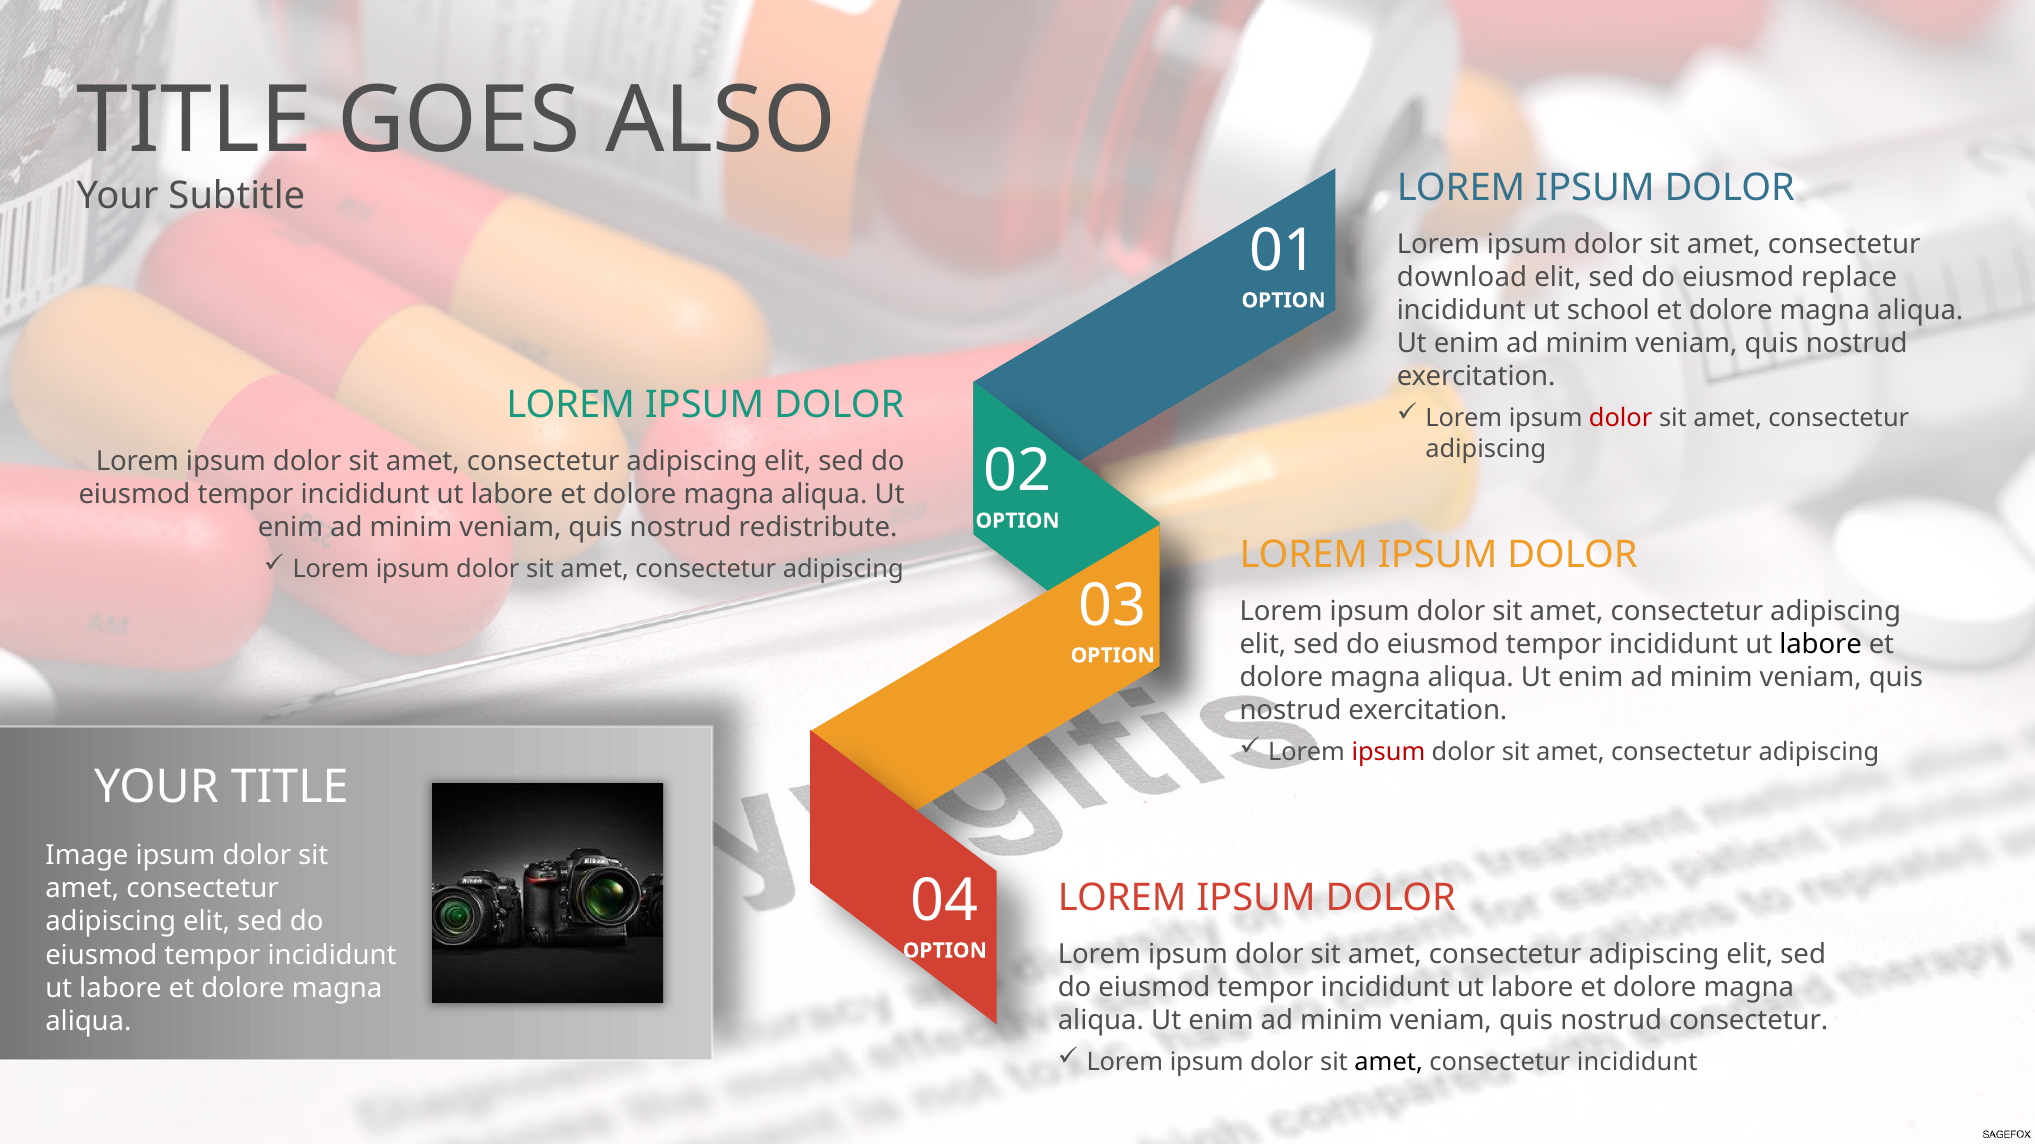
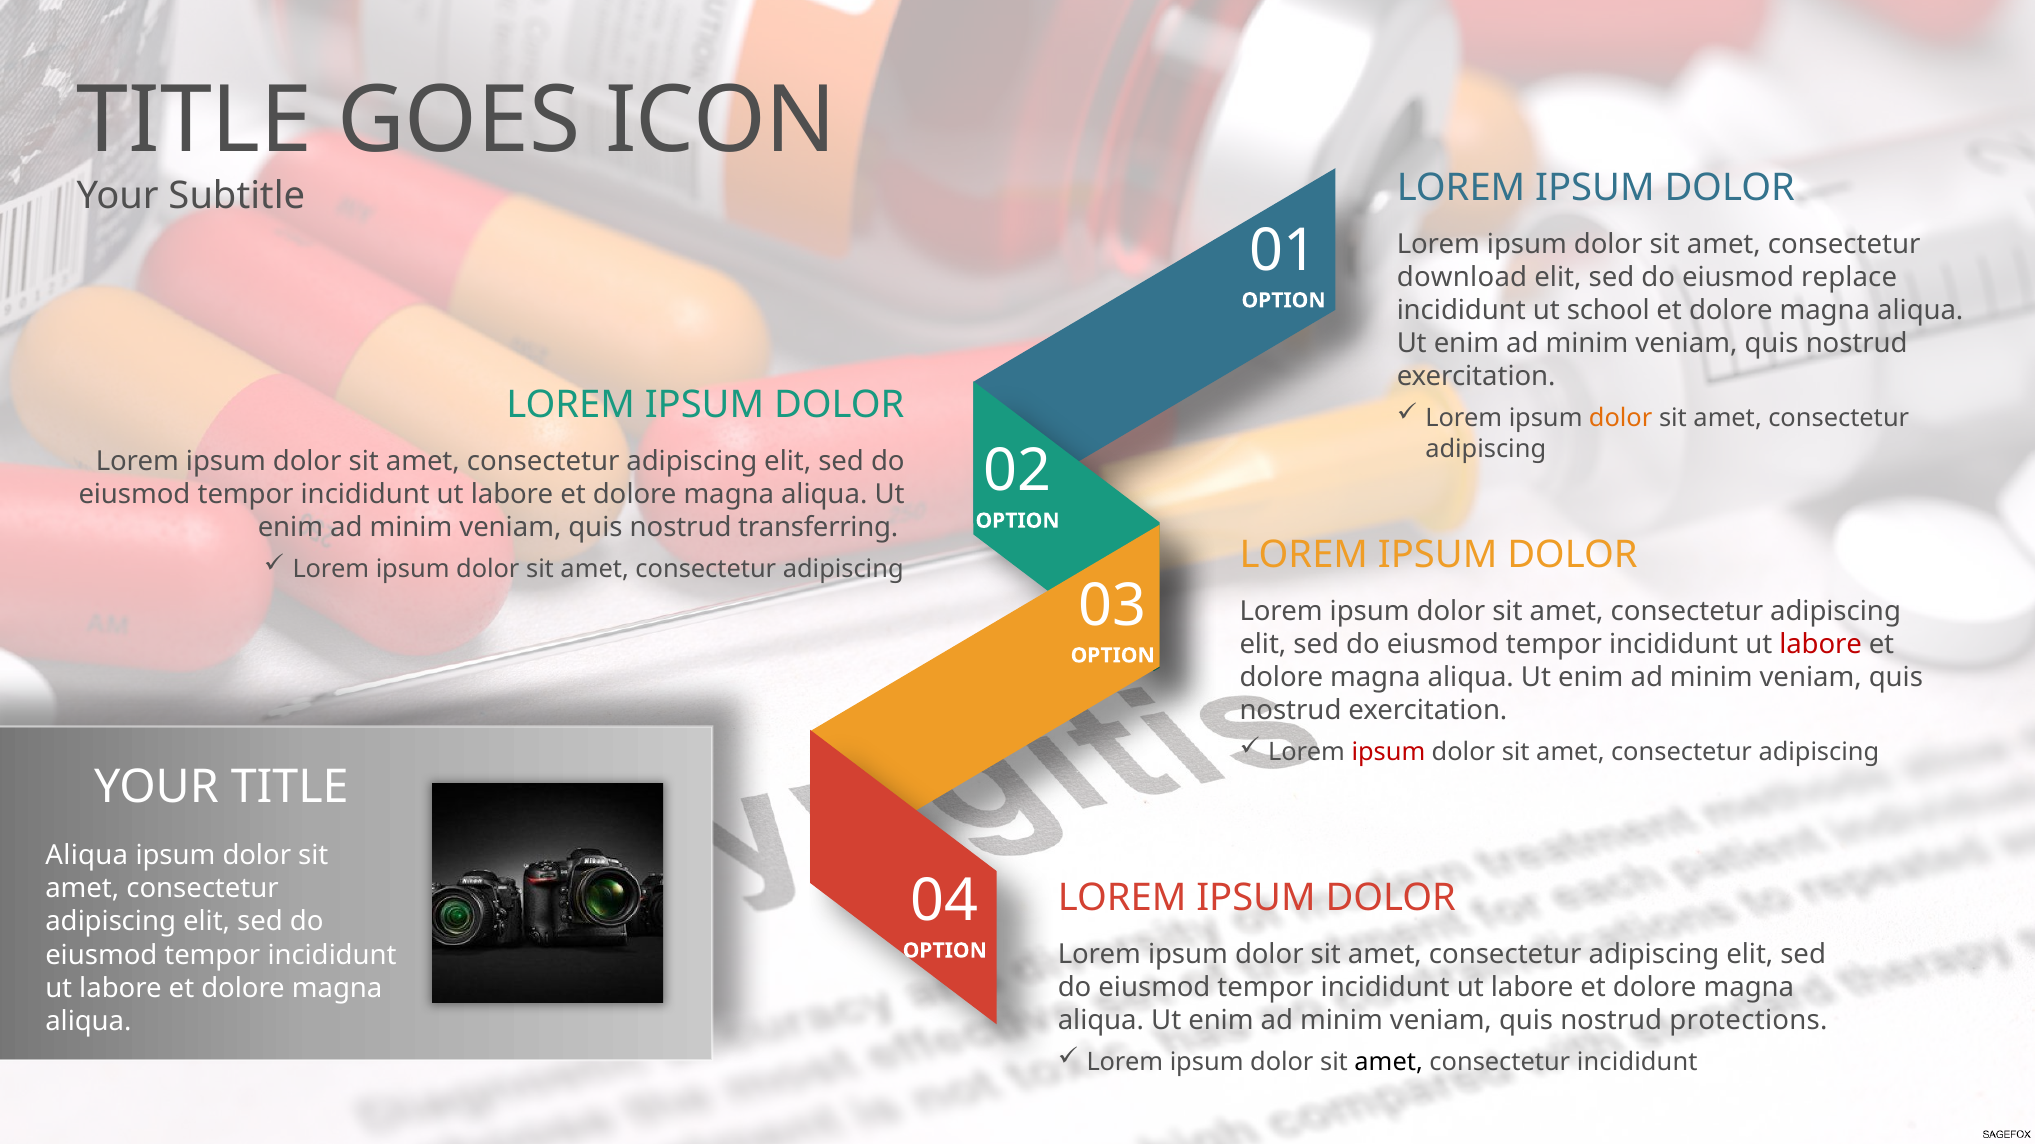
ALSO: ALSO -> ICON
dolor at (1621, 419) colour: red -> orange
redistribute: redistribute -> transferring
labore at (1821, 645) colour: black -> red
Image at (87, 856): Image -> Aliqua
nostrud consectetur: consectetur -> protections
